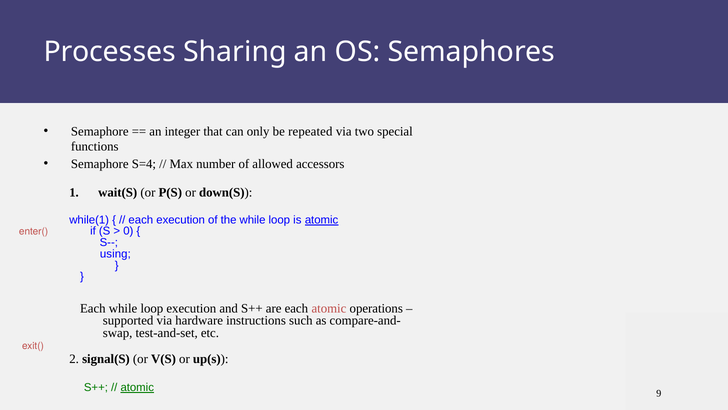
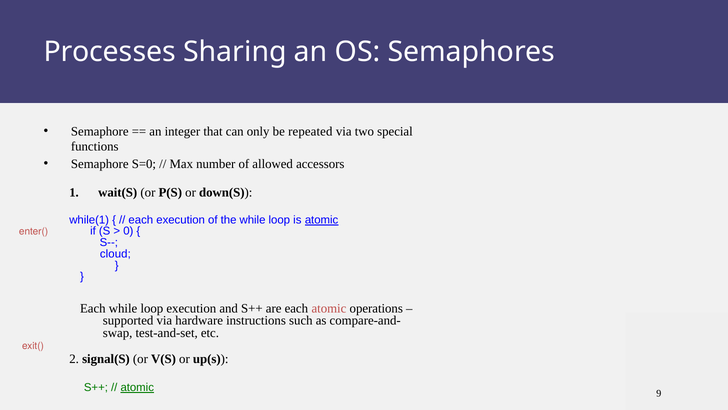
S=4: S=4 -> S=0
using: using -> cloud
